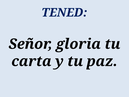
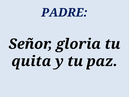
TENED: TENED -> PADRE
carta: carta -> quita
